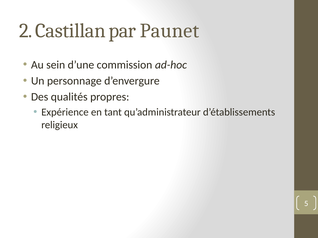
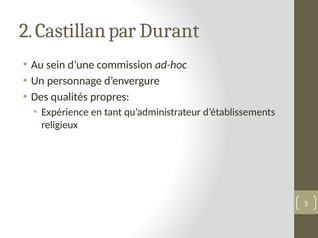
Paunet: Paunet -> Durant
